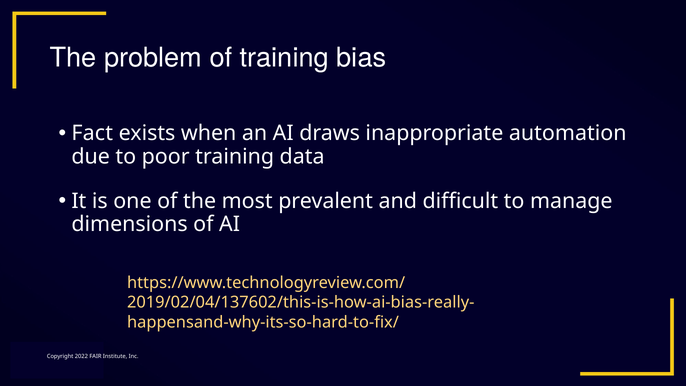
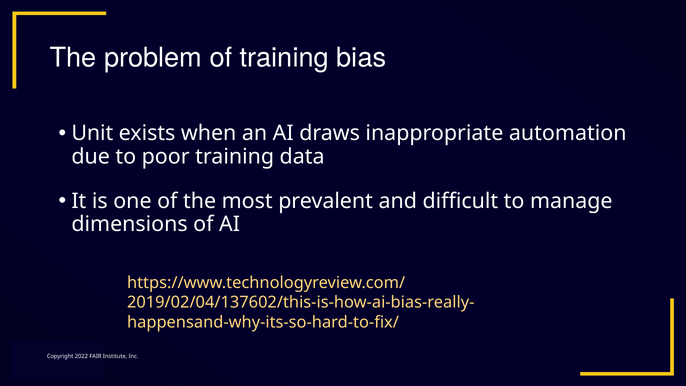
Fact: Fact -> Unit
